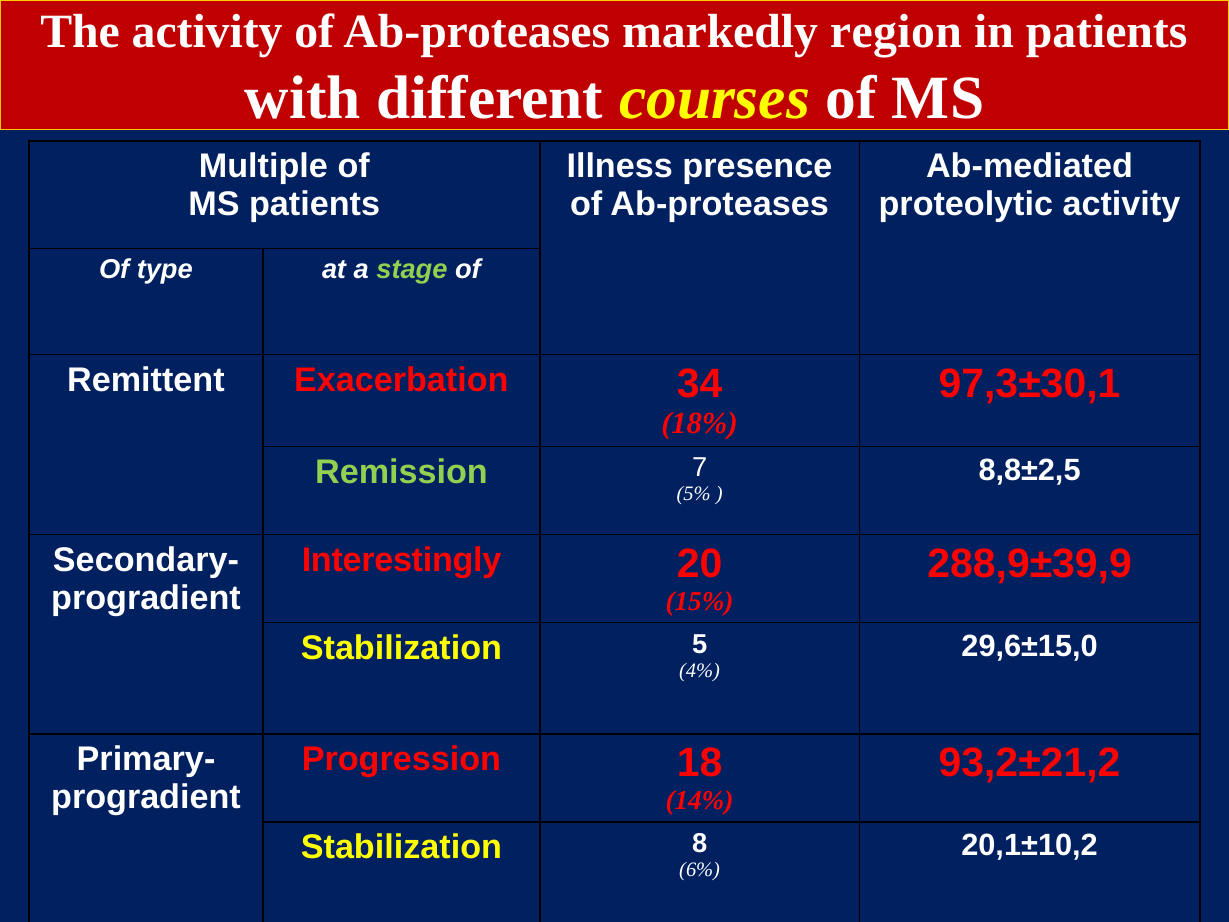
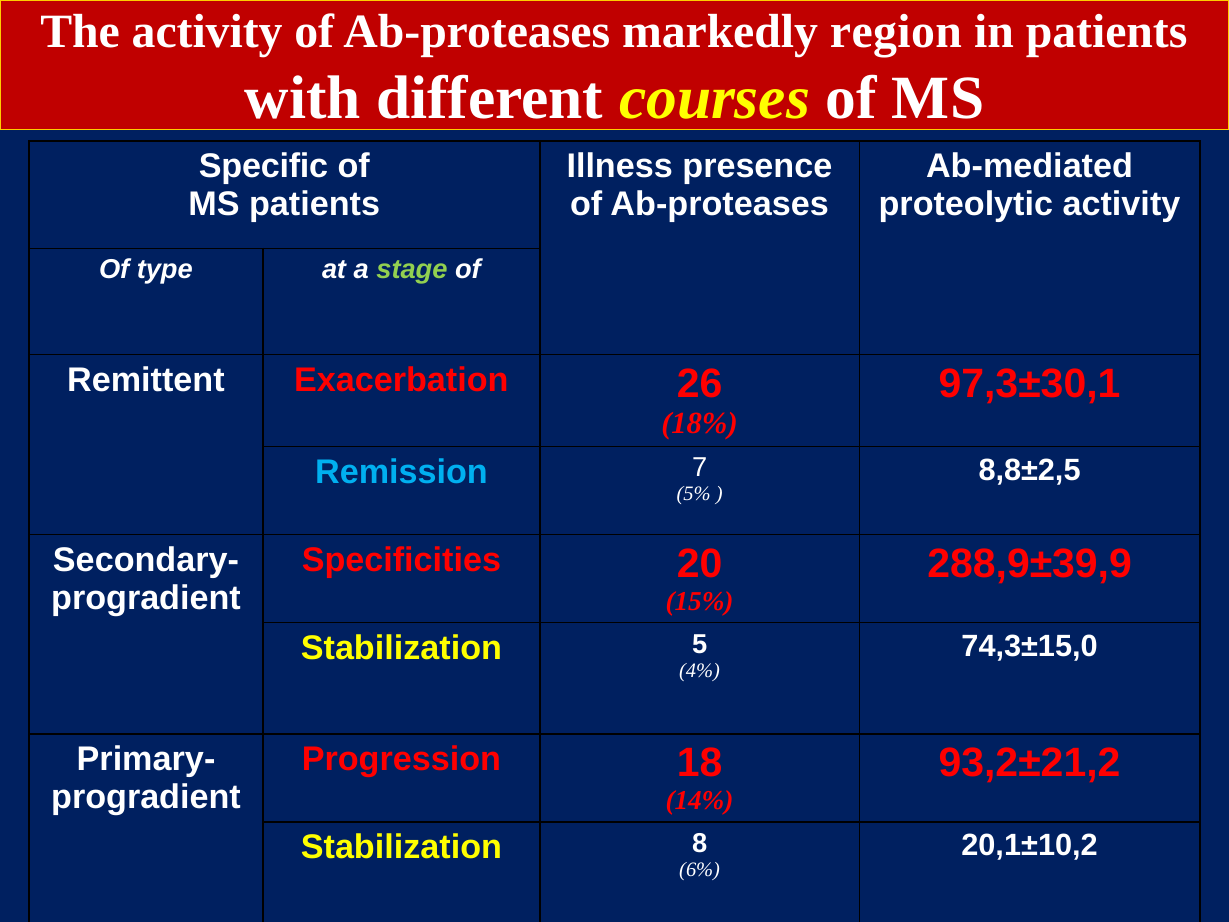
Multiple: Multiple -> Specific
34: 34 -> 26
Remission colour: light green -> light blue
Interestingly: Interestingly -> Specificities
29,6±15,0: 29,6±15,0 -> 74,3±15,0
